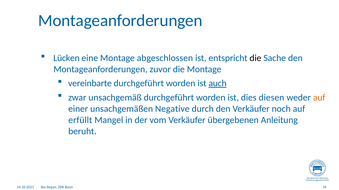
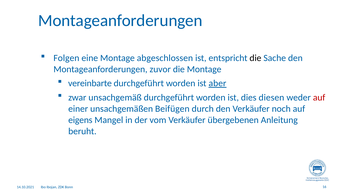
Lücken: Lücken -> Folgen
auch: auch -> aber
auf at (319, 98) colour: orange -> red
Negative: Negative -> Beifügen
erfüllt: erfüllt -> eigens
